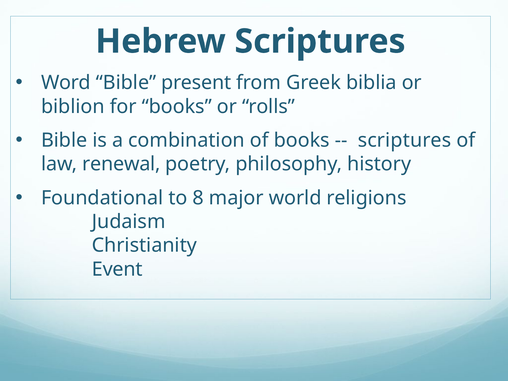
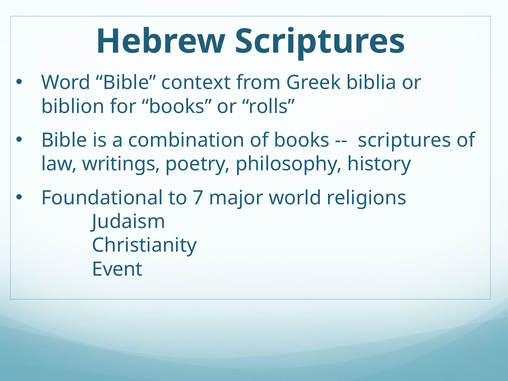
present: present -> context
renewal: renewal -> writings
8: 8 -> 7
